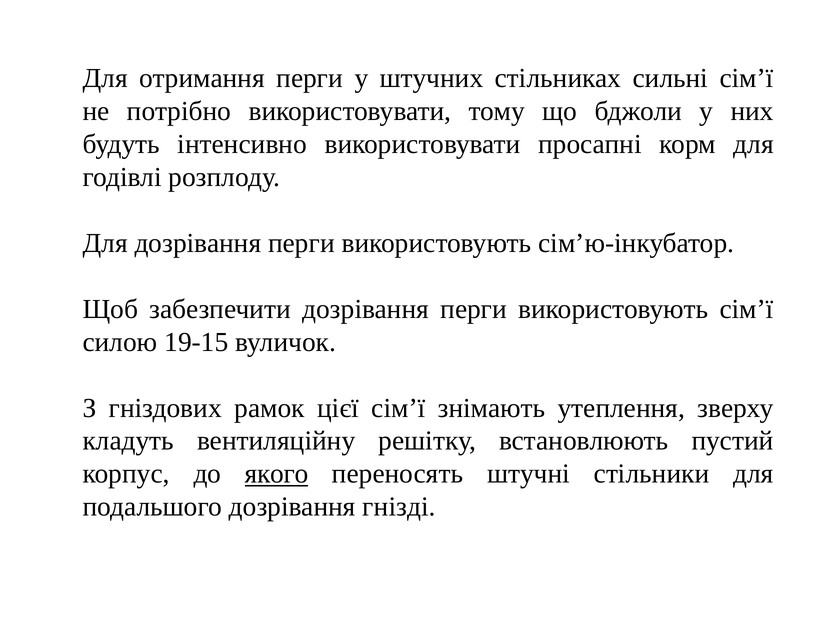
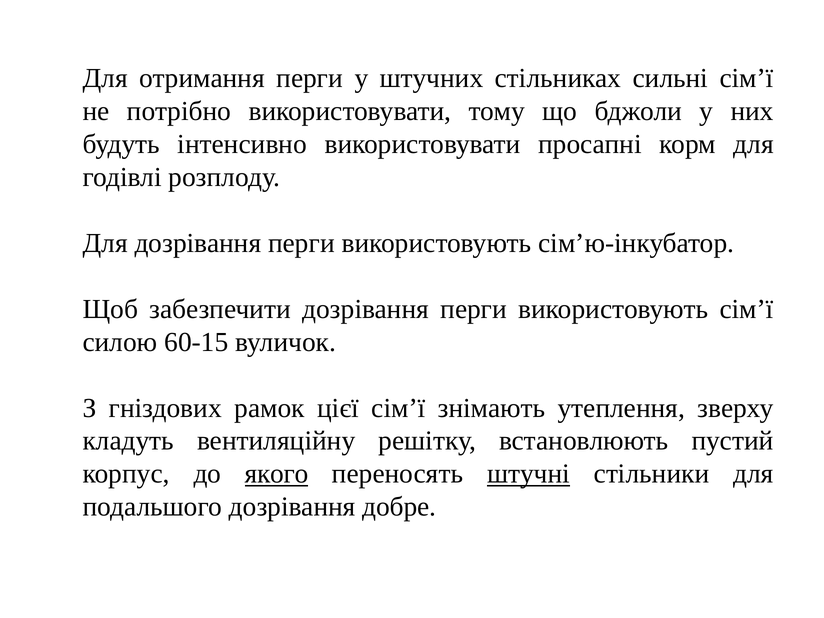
19-15: 19-15 -> 60-15
штучні underline: none -> present
гнізді: гнізді -> добре
